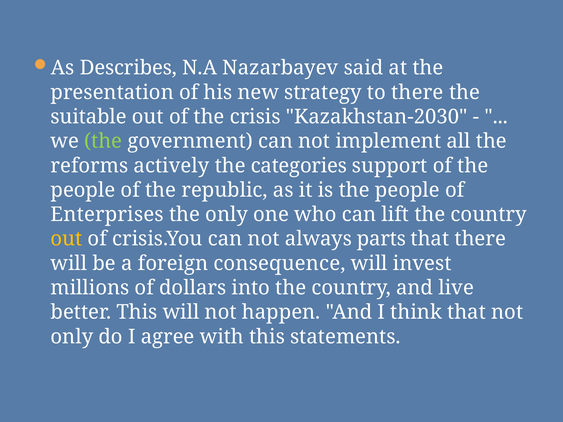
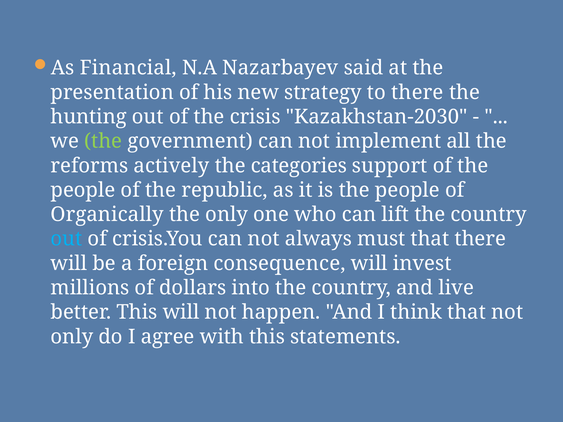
Describes: Describes -> Financial
suitable: suitable -> hunting
Enterprises: Enterprises -> Organically
out at (66, 239) colour: yellow -> light blue
parts: parts -> must
